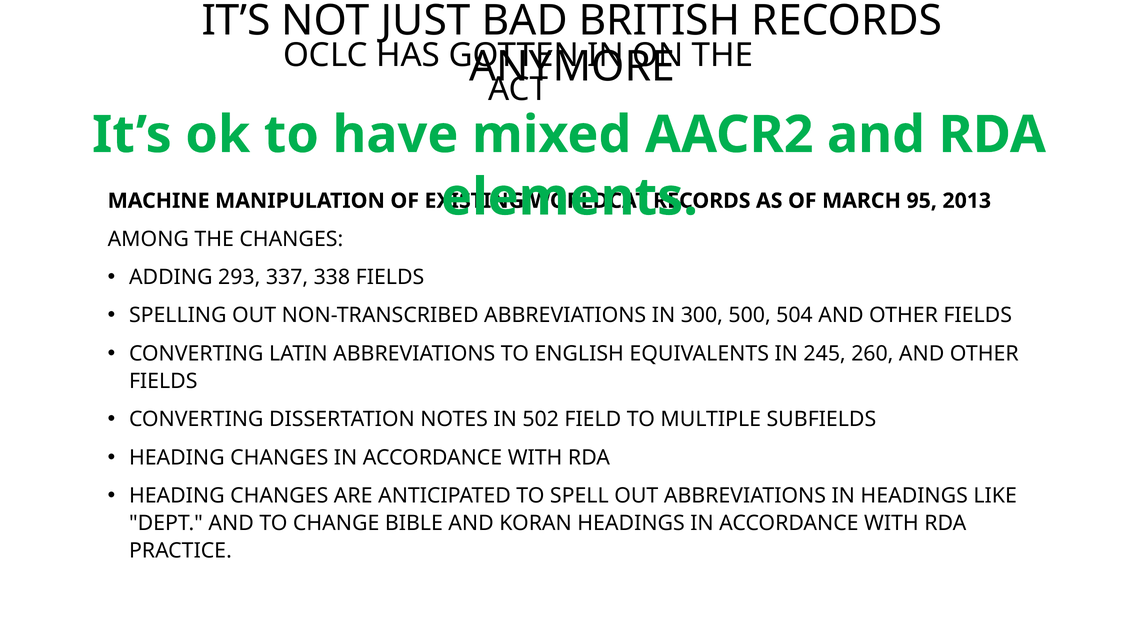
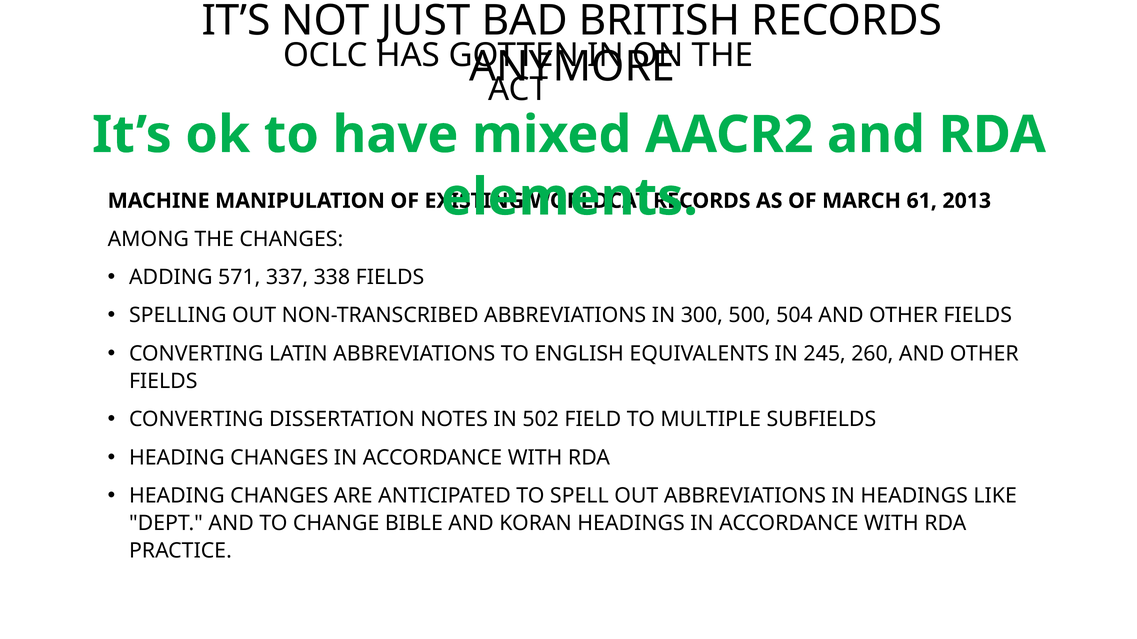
95: 95 -> 61
293: 293 -> 571
